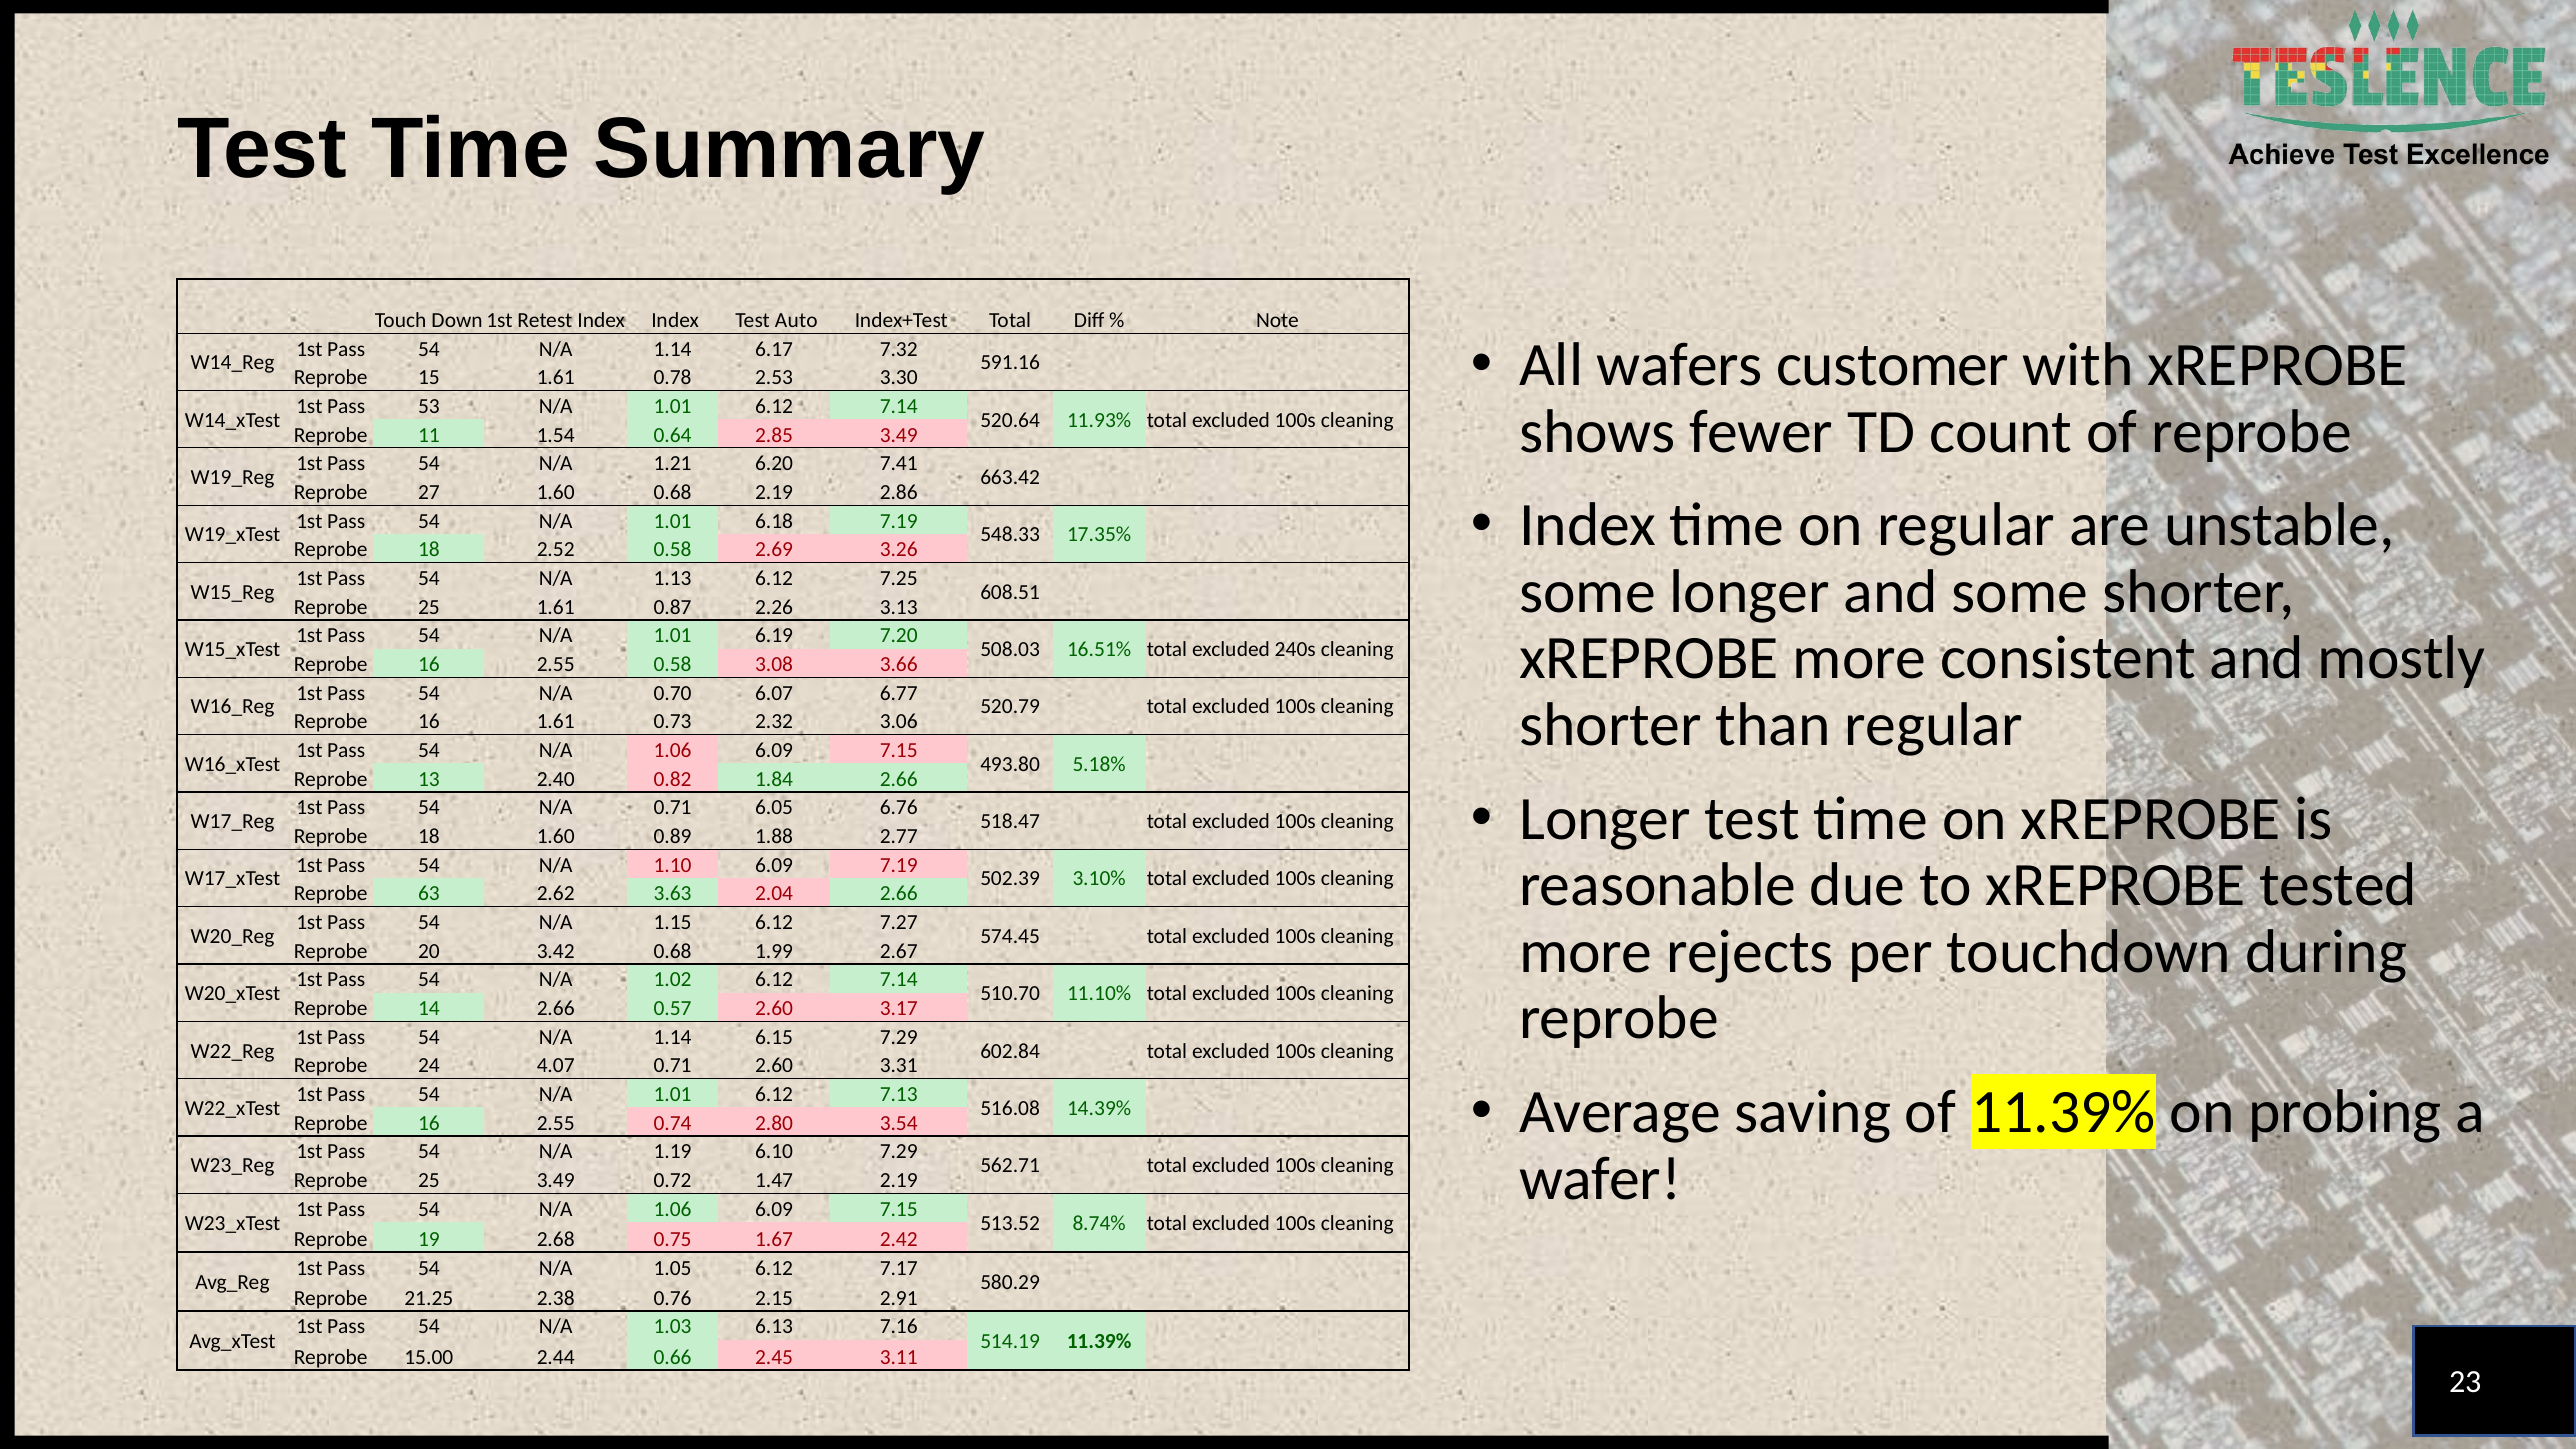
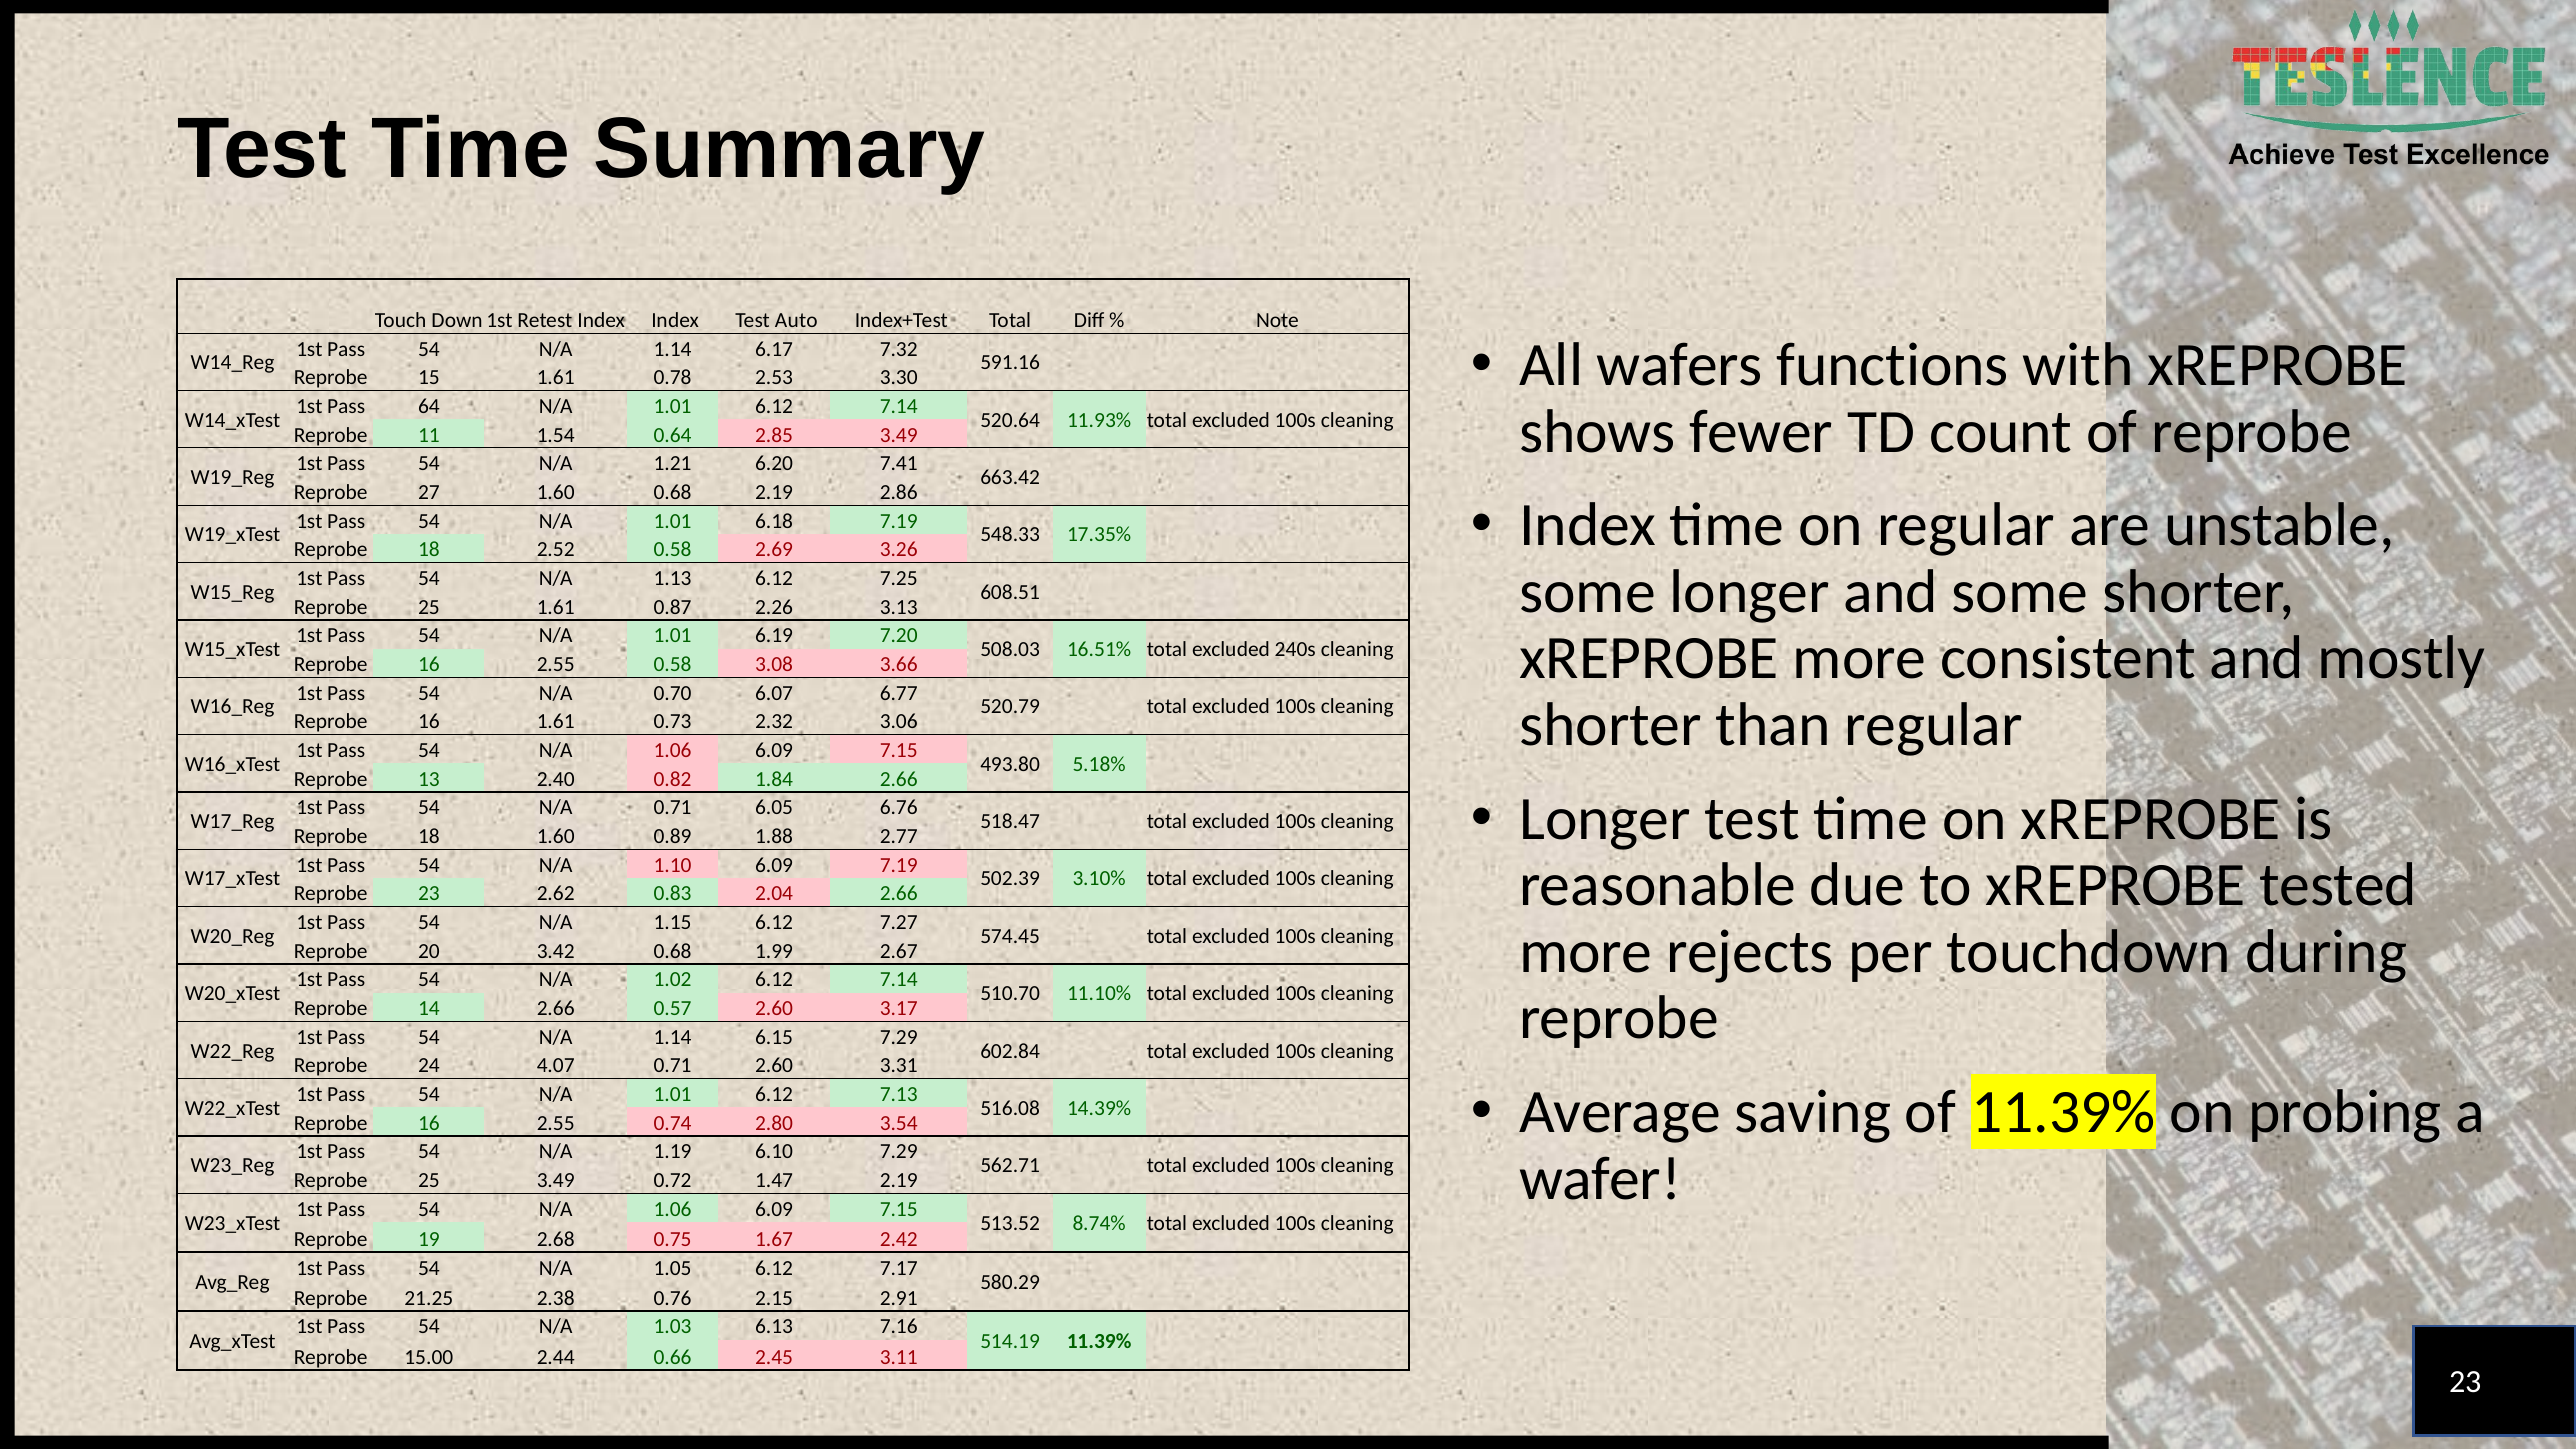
customer: customer -> functions
53: 53 -> 64
Reprobe 63: 63 -> 23
3.63: 3.63 -> 0.83
